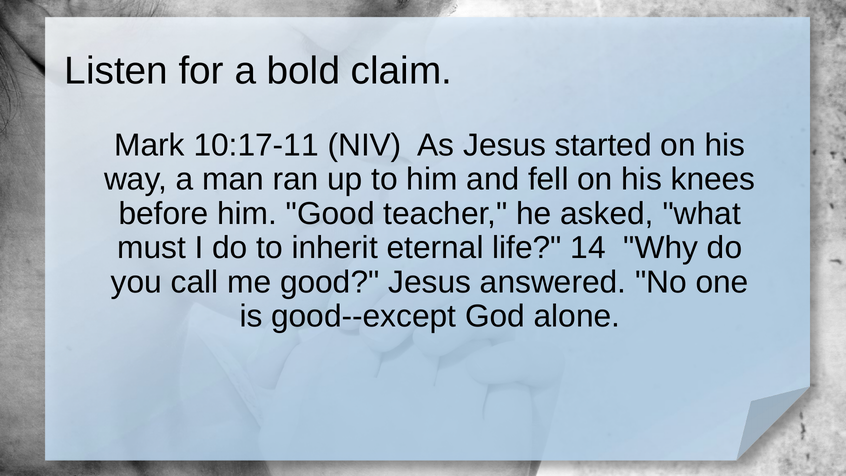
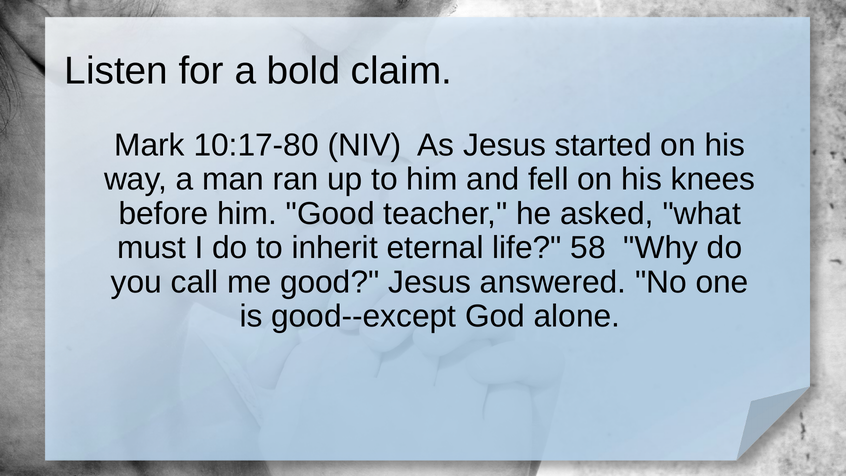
10:17-11: 10:17-11 -> 10:17-80
14: 14 -> 58
